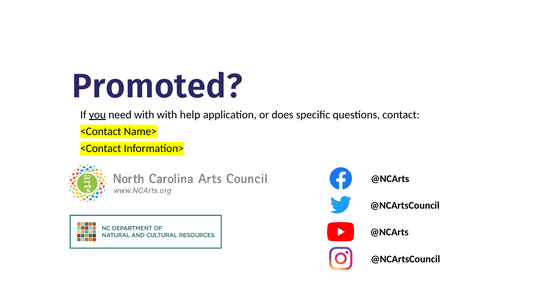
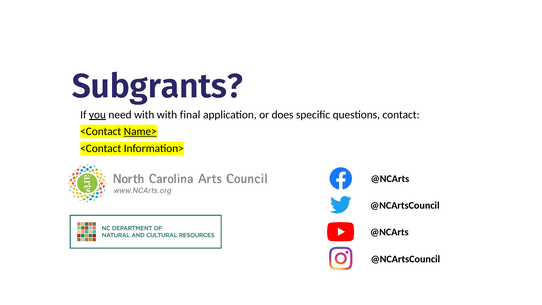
Promoted: Promoted -> Subgrants
help: help -> final
Name> underline: none -> present
